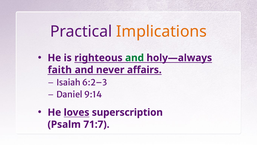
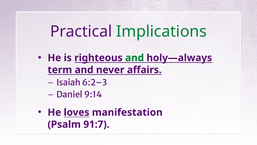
Implications colour: orange -> green
faith: faith -> term
superscription: superscription -> manifestation
71:7: 71:7 -> 91:7
